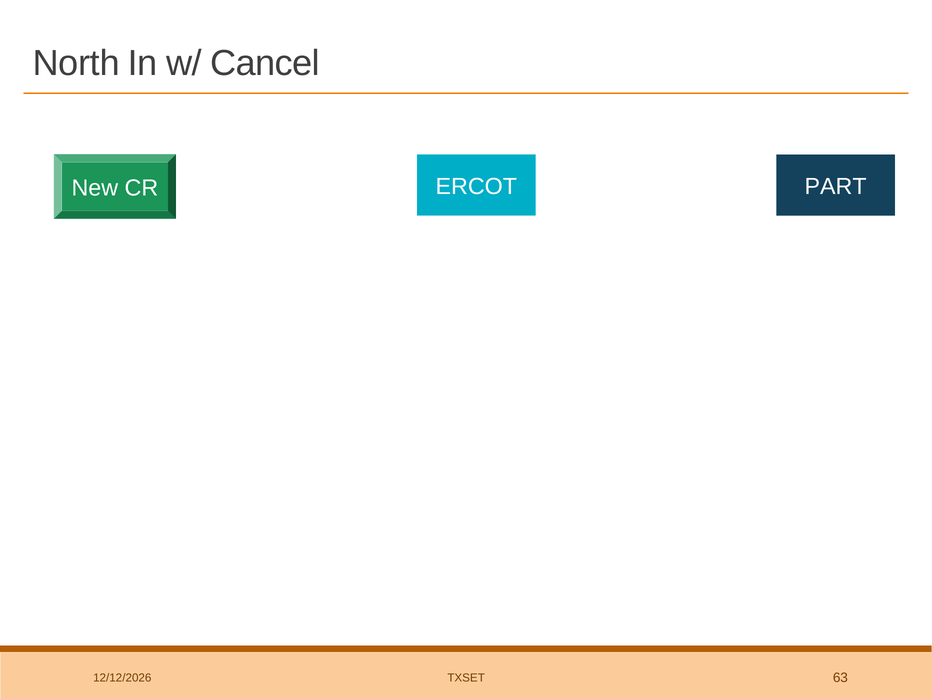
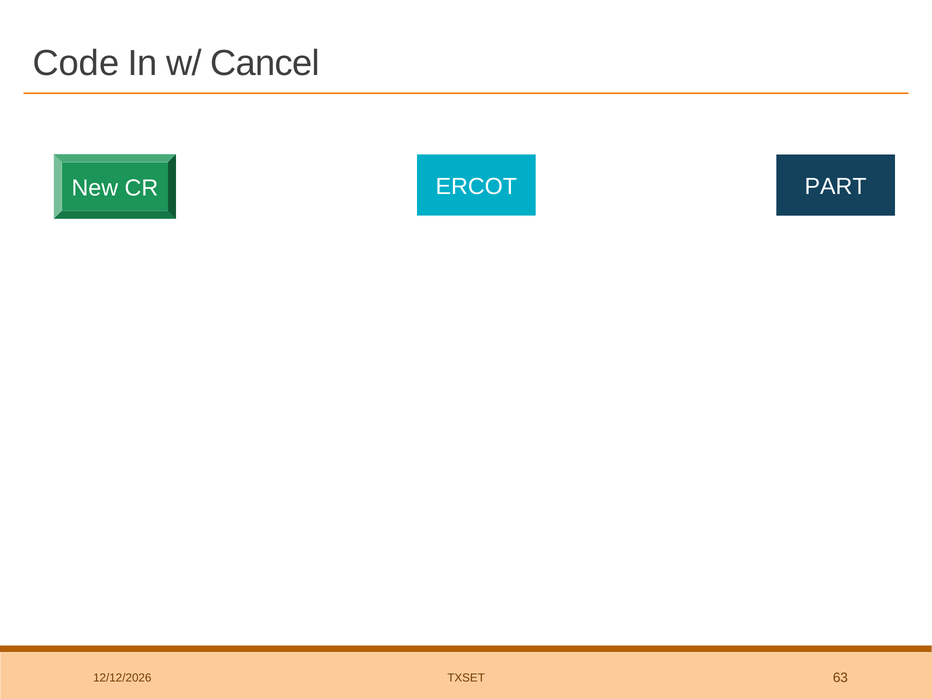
North: North -> Code
